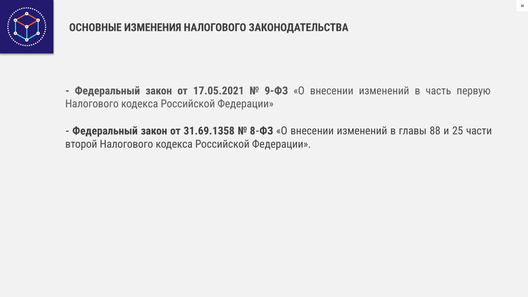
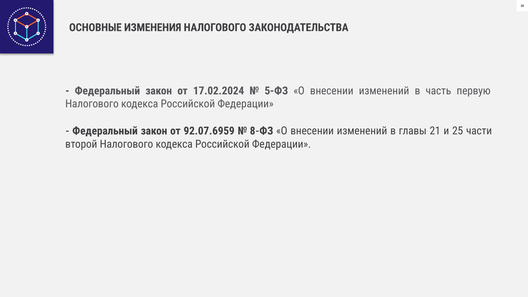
17.05.2021: 17.05.2021 -> 17.02.2024
9-ФЗ: 9-ФЗ -> 5-ФЗ
31.69.1358: 31.69.1358 -> 92.07.6959
88: 88 -> 21
